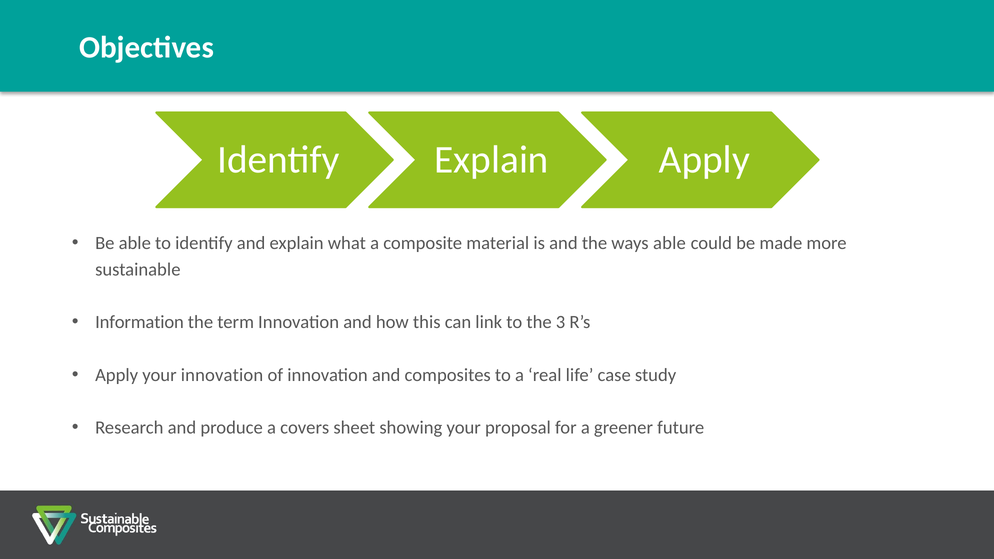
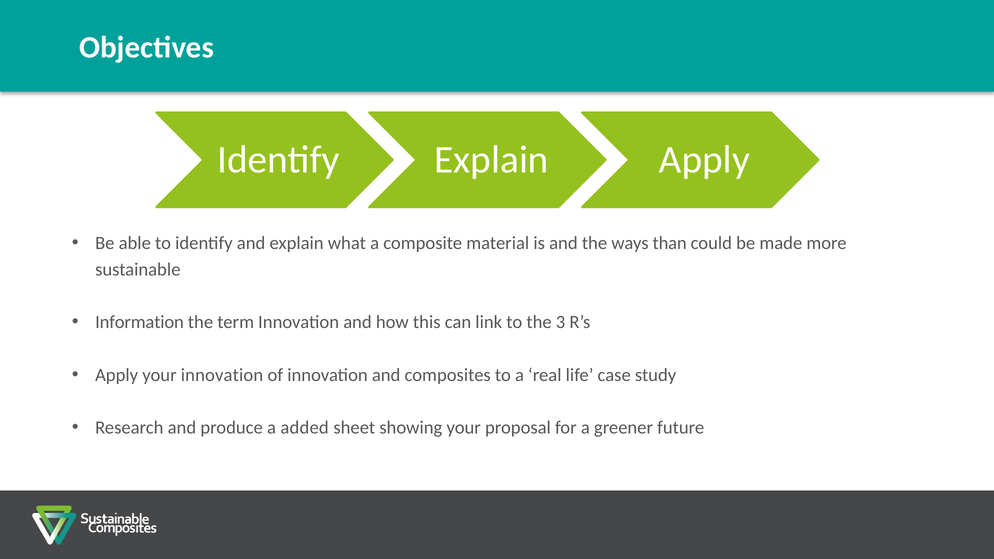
ways able: able -> than
covers: covers -> added
